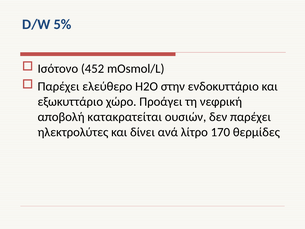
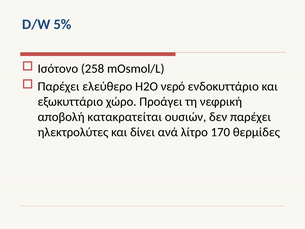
452: 452 -> 258
στην: στην -> νερό
